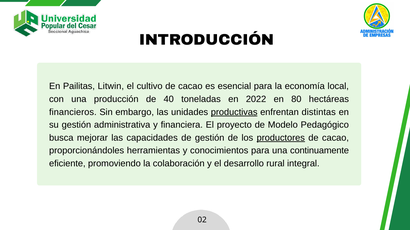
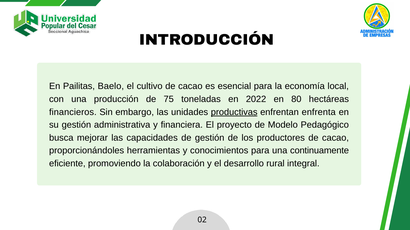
Litwin: Litwin -> Baelo
40: 40 -> 75
distintas: distintas -> enfrenta
productores underline: present -> none
